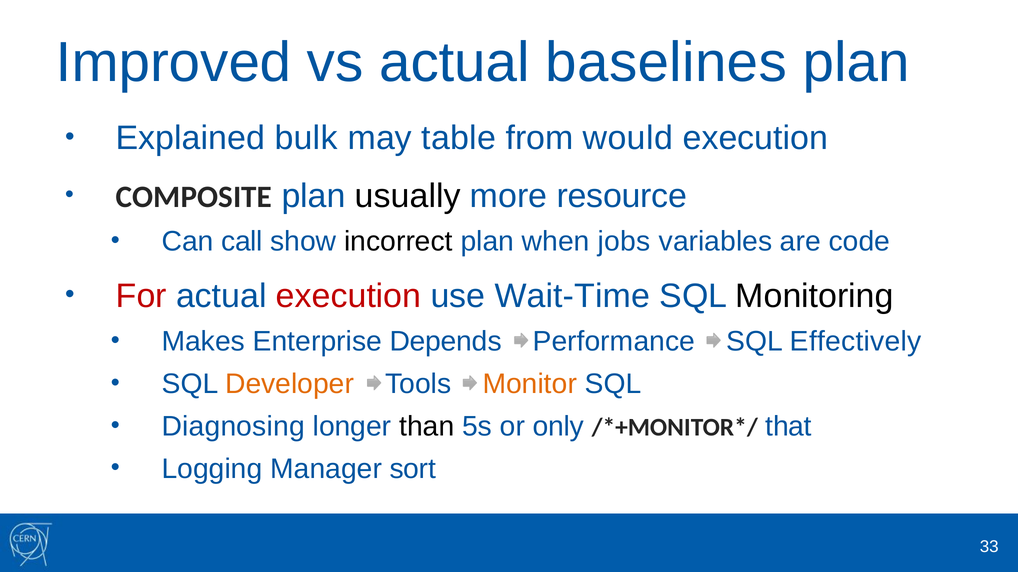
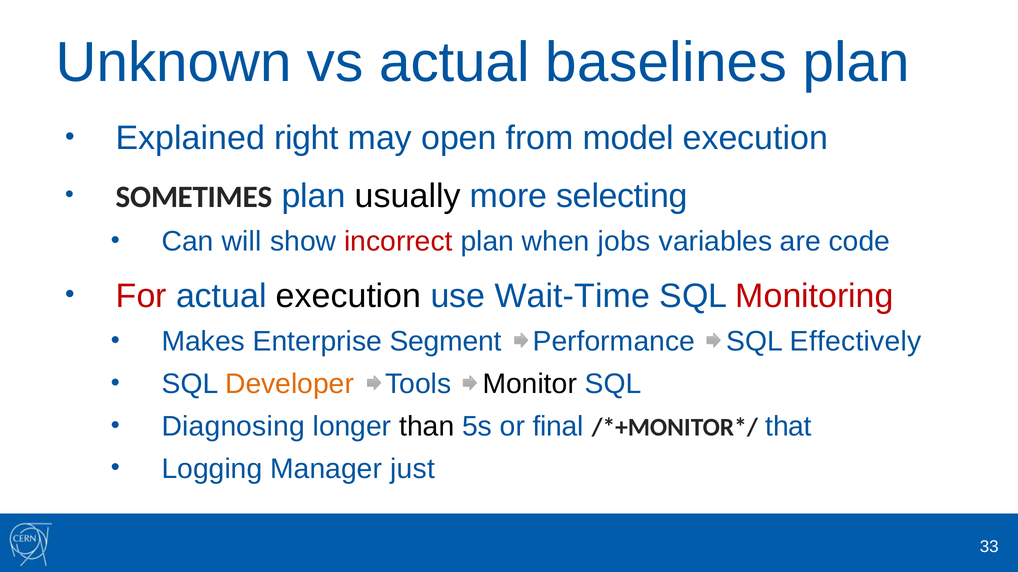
Improved: Improved -> Unknown
bulk: bulk -> right
table: table -> open
would: would -> model
COMPOSITE: COMPOSITE -> SOMETIMES
resource: resource -> selecting
call: call -> will
incorrect colour: black -> red
execution at (349, 296) colour: red -> black
Monitoring colour: black -> red
Depends: Depends -> Segment
Monitor colour: orange -> black
only: only -> final
sort: sort -> just
